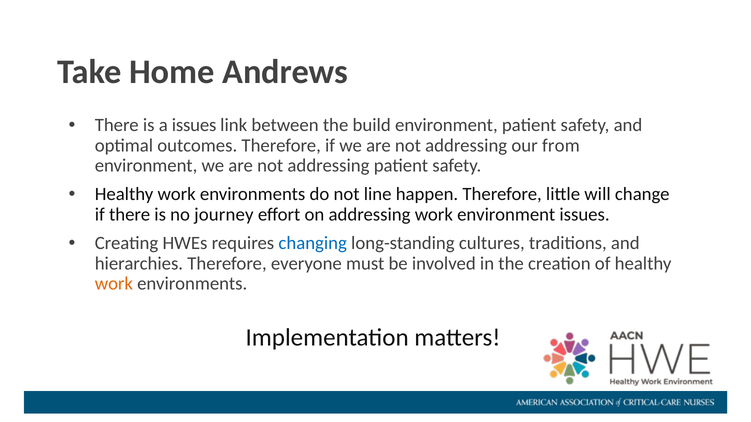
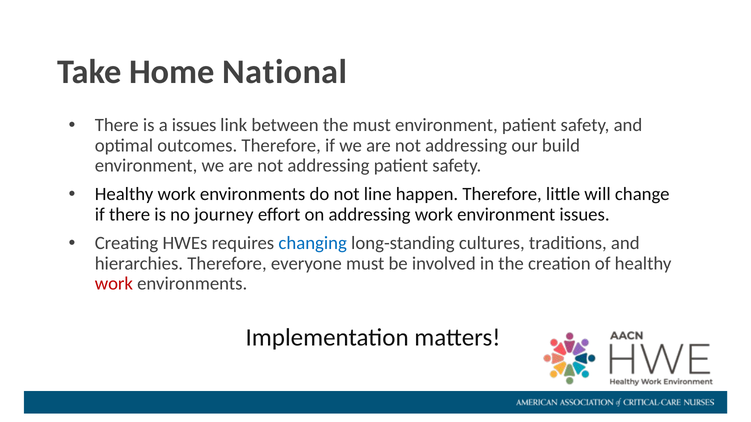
Andrews: Andrews -> National
the build: build -> must
from: from -> build
work at (114, 284) colour: orange -> red
